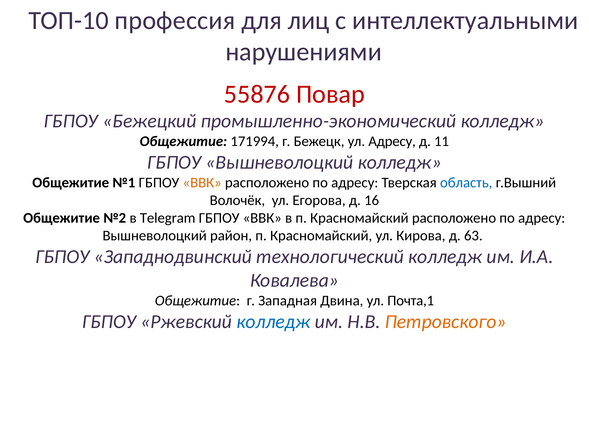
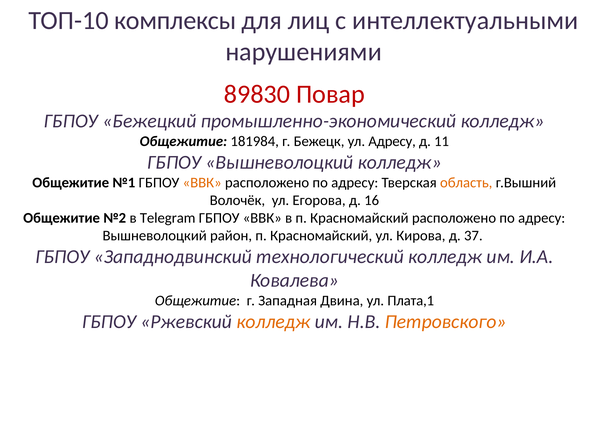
профессия: профессия -> комплексы
55876: 55876 -> 89830
171994: 171994 -> 181984
область colour: blue -> orange
63: 63 -> 37
Почта,1: Почта,1 -> Плата,1
колледж at (273, 321) colour: blue -> orange
